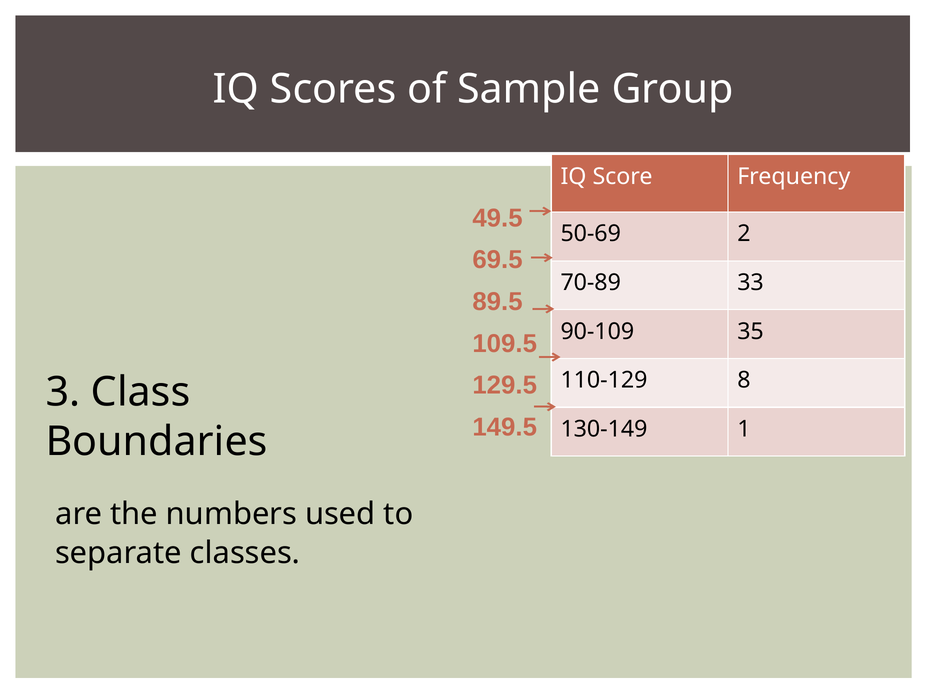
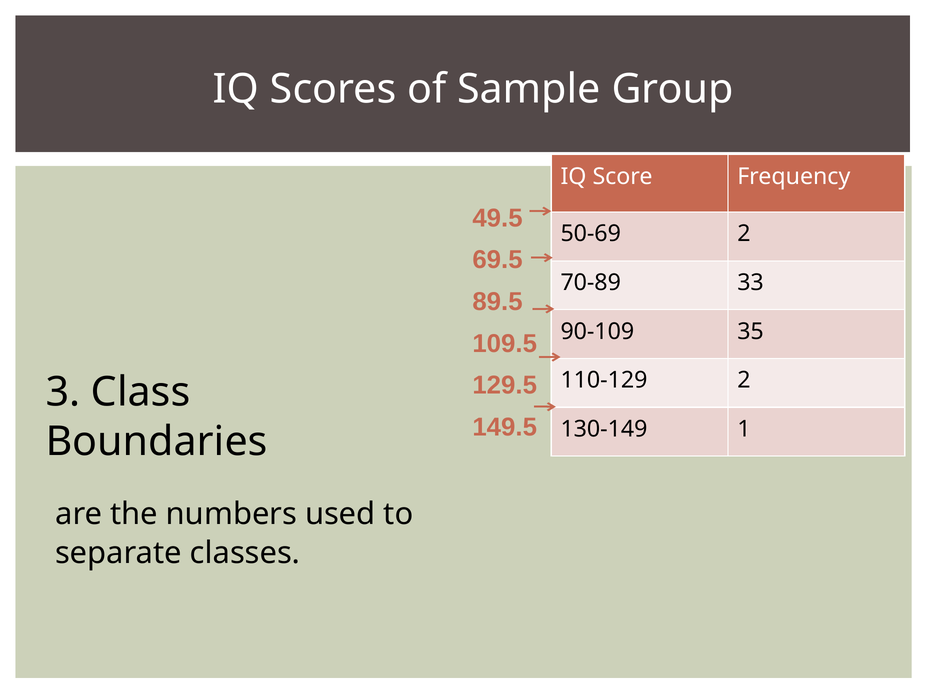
110-129 8: 8 -> 2
